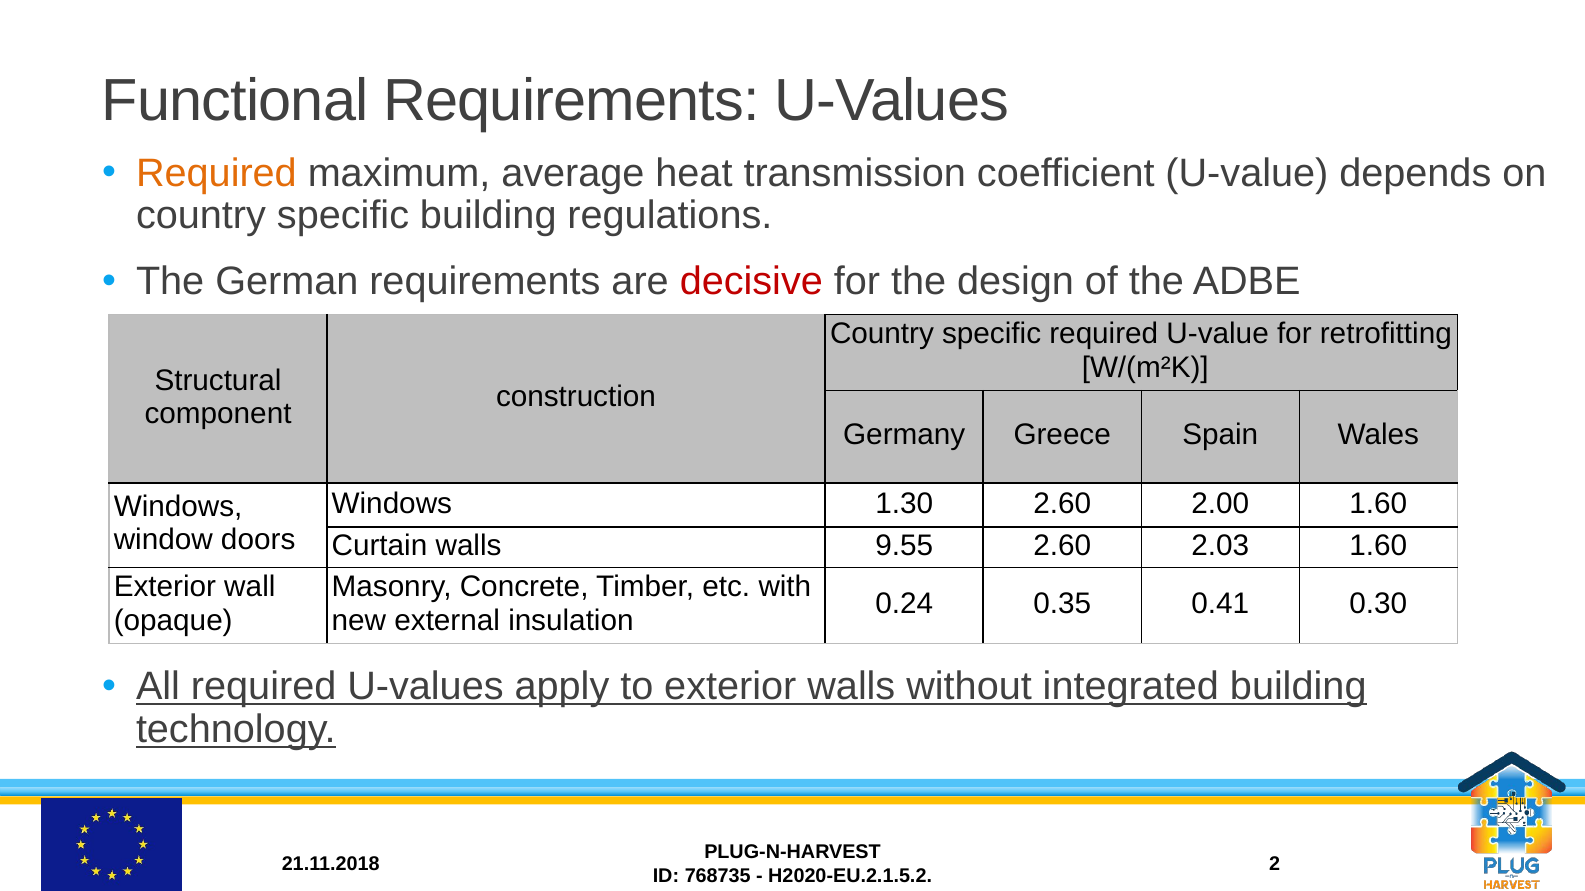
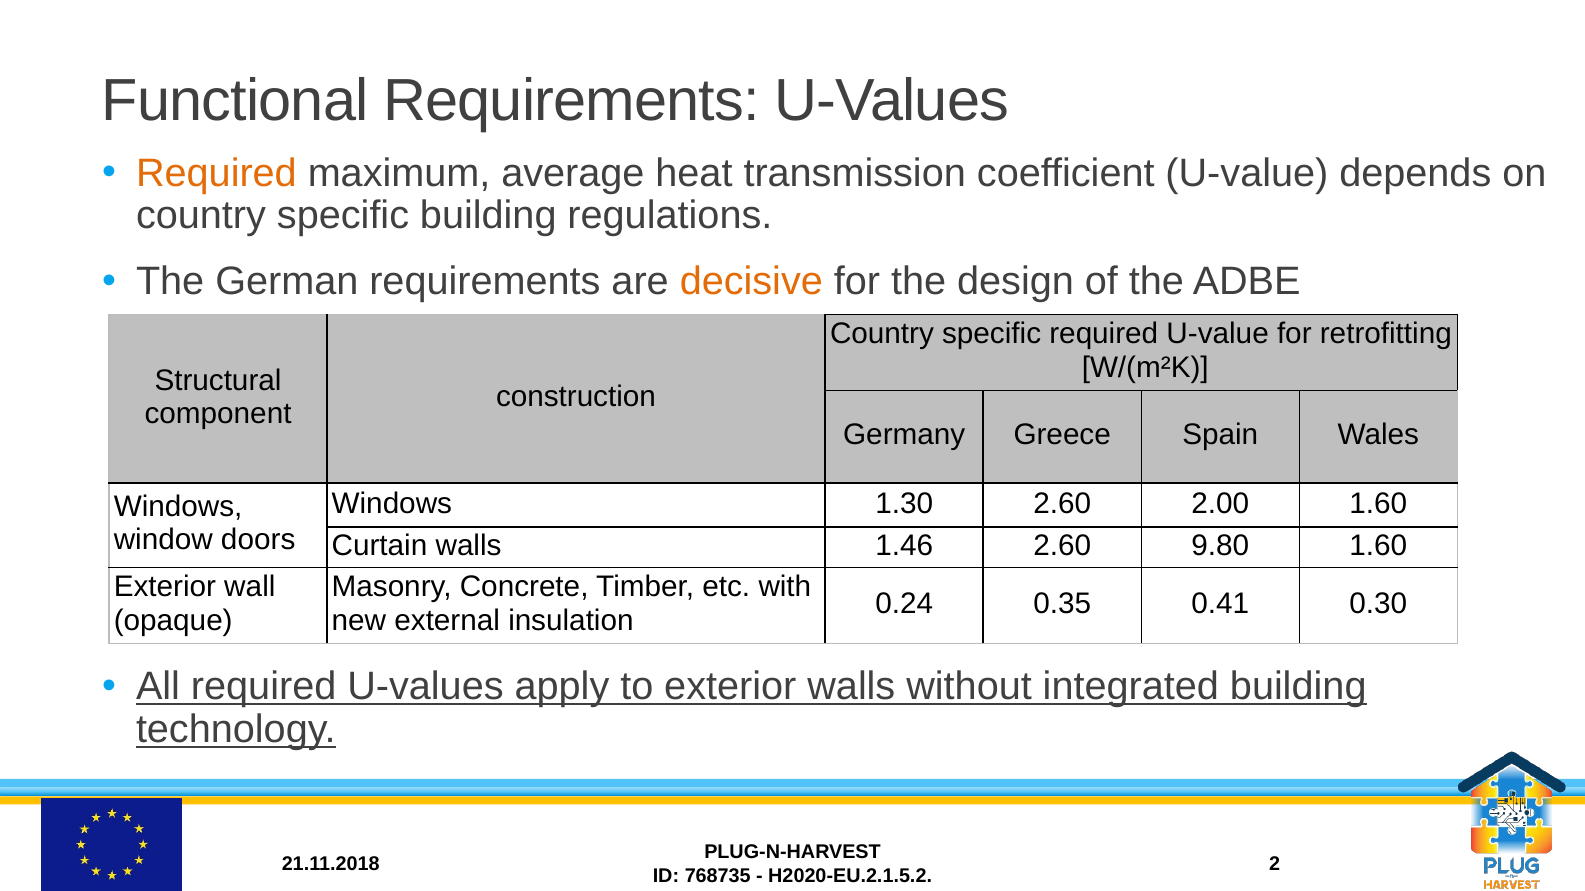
decisive colour: red -> orange
9.55: 9.55 -> 1.46
2.03: 2.03 -> 9.80
